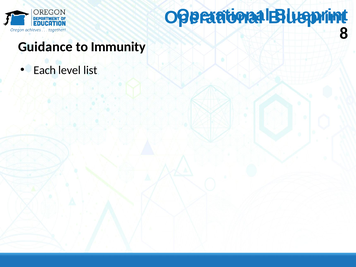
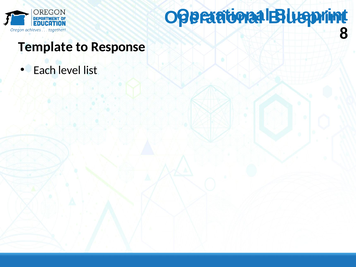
Guidance: Guidance -> Template
Immunity: Immunity -> Response
